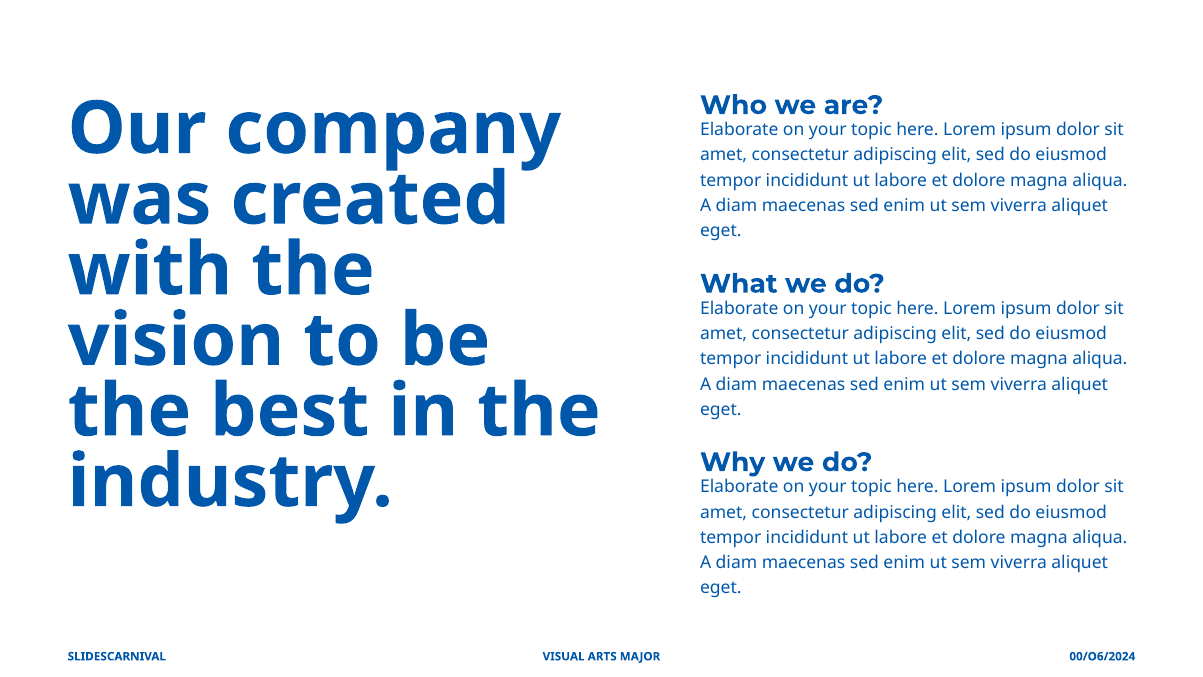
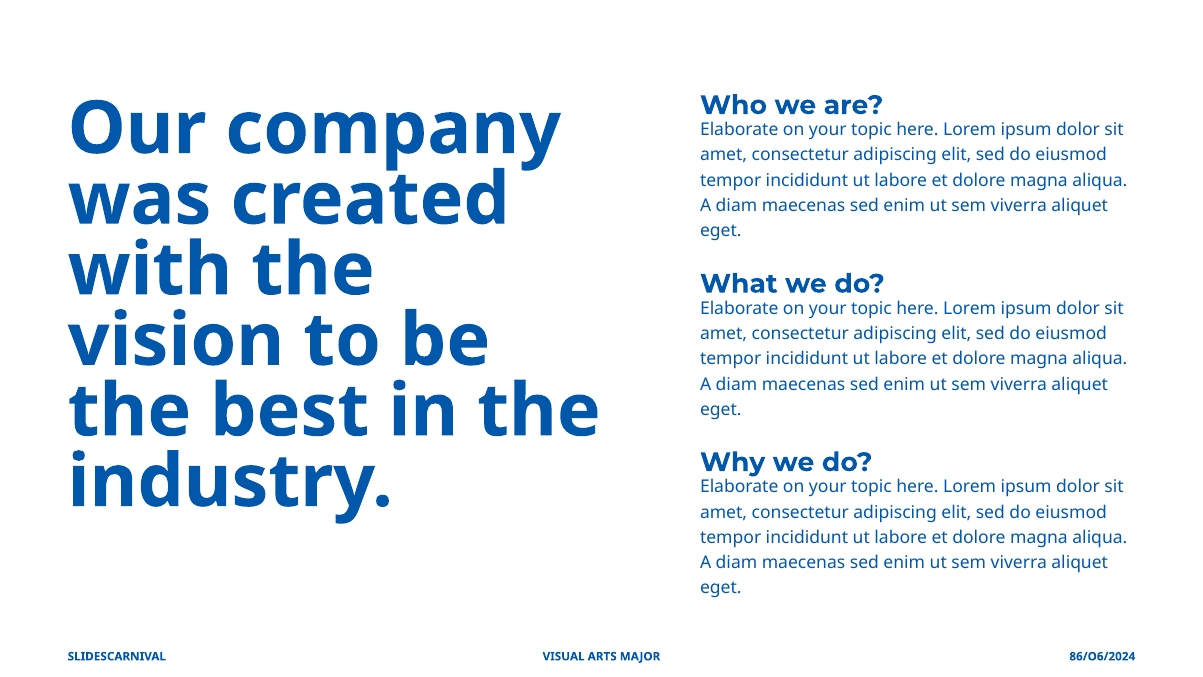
00/O6/2024: 00/O6/2024 -> 86/O6/2024
